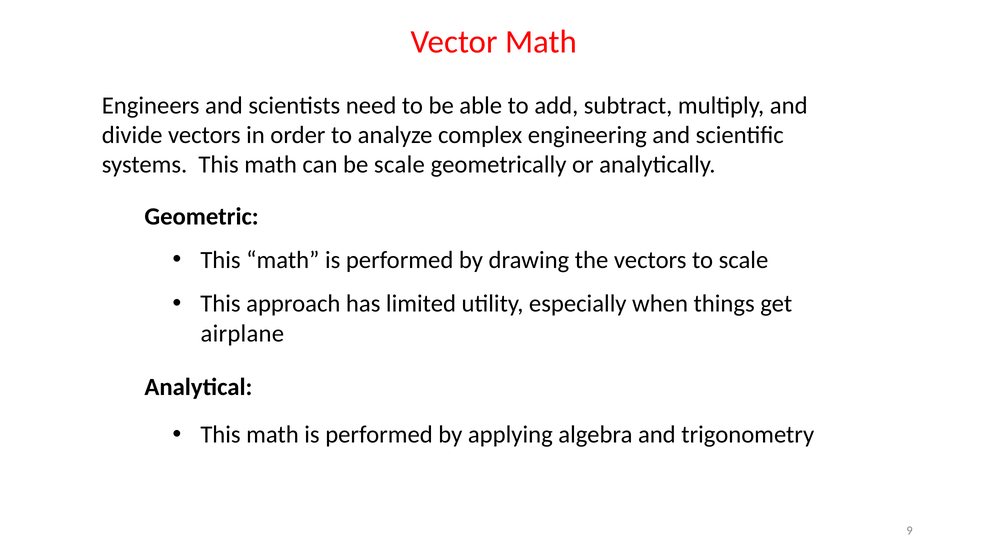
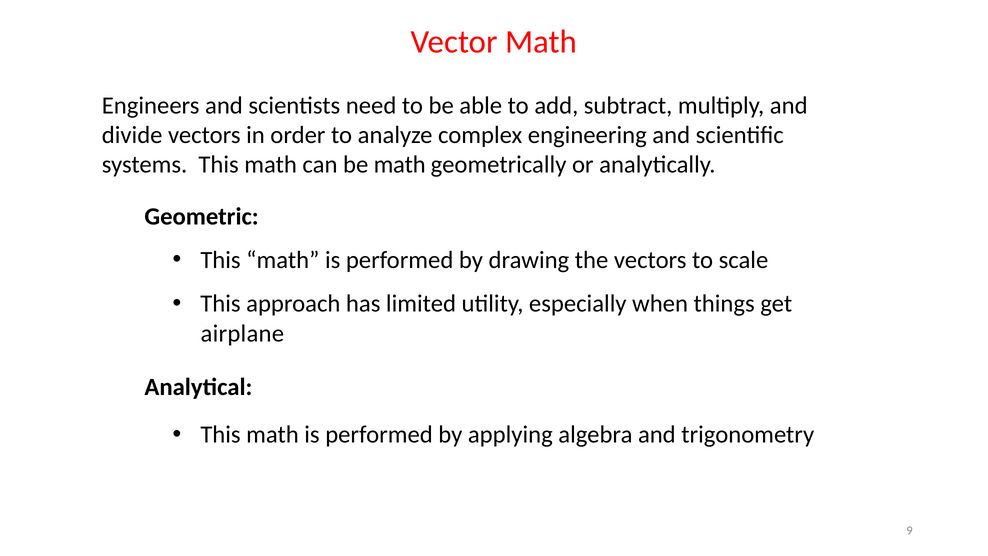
be scale: scale -> math
